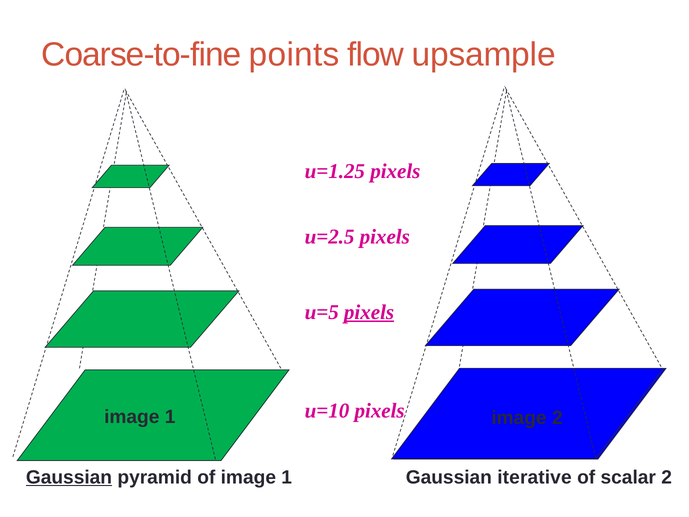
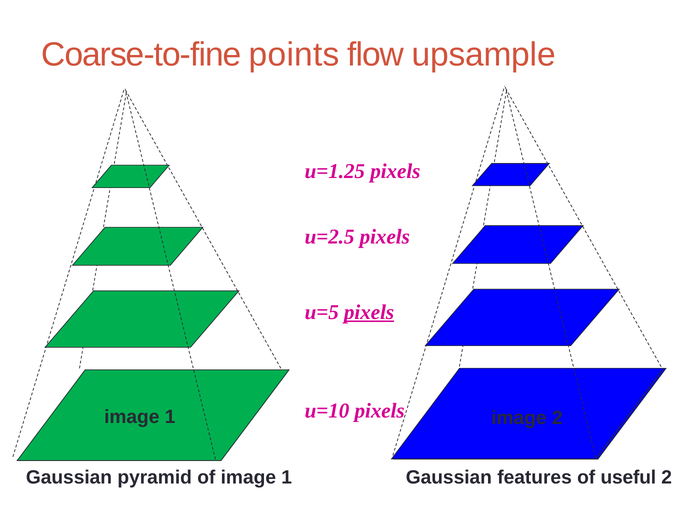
Gaussian at (69, 477) underline: present -> none
iterative: iterative -> features
scalar: scalar -> useful
